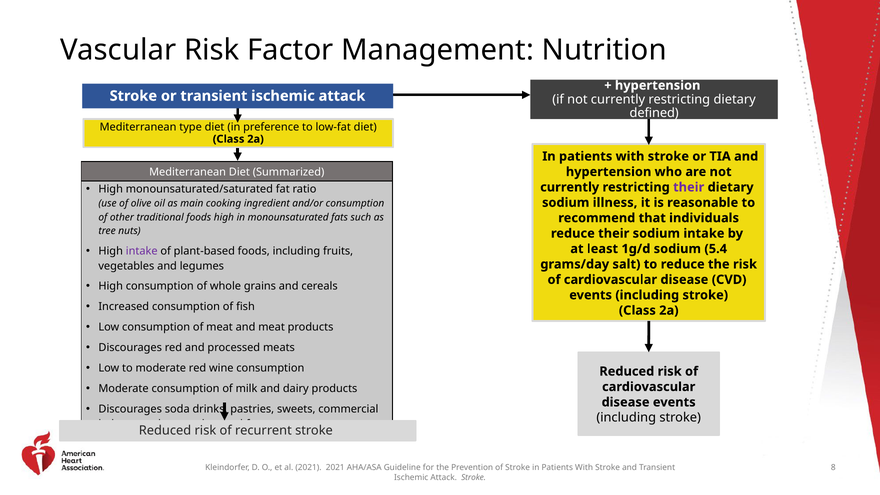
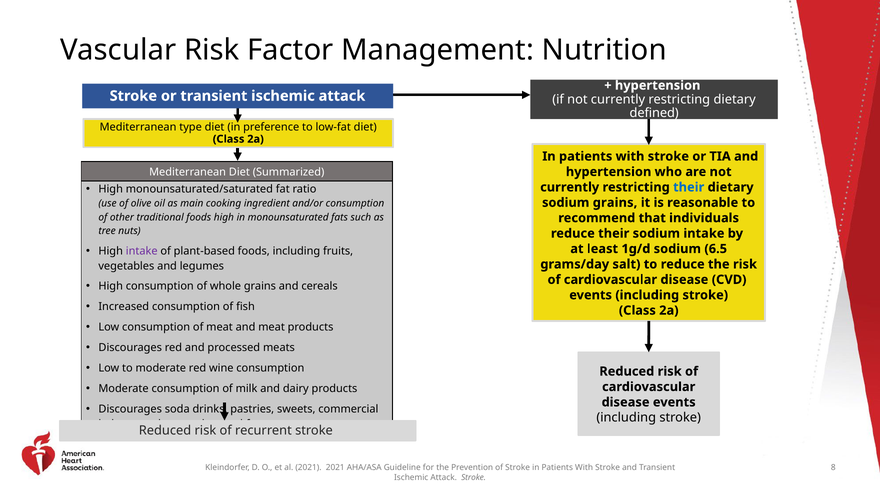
their at (689, 187) colour: purple -> blue
sodium illness: illness -> grains
5.4: 5.4 -> 6.5
